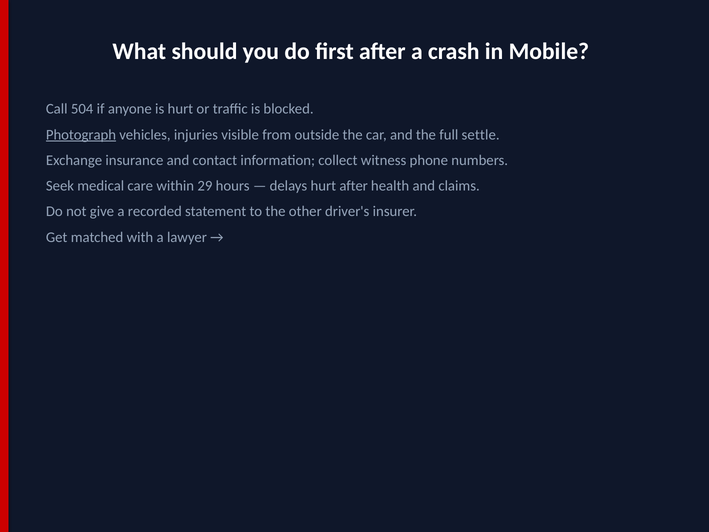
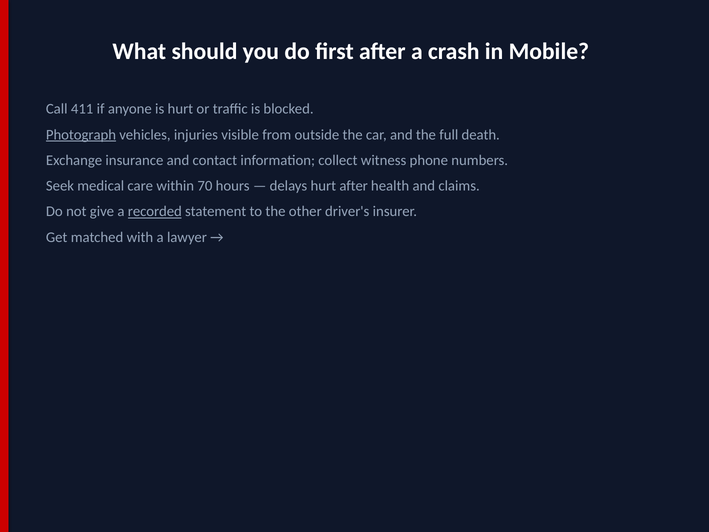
504: 504 -> 411
settle: settle -> death
29: 29 -> 70
recorded underline: none -> present
